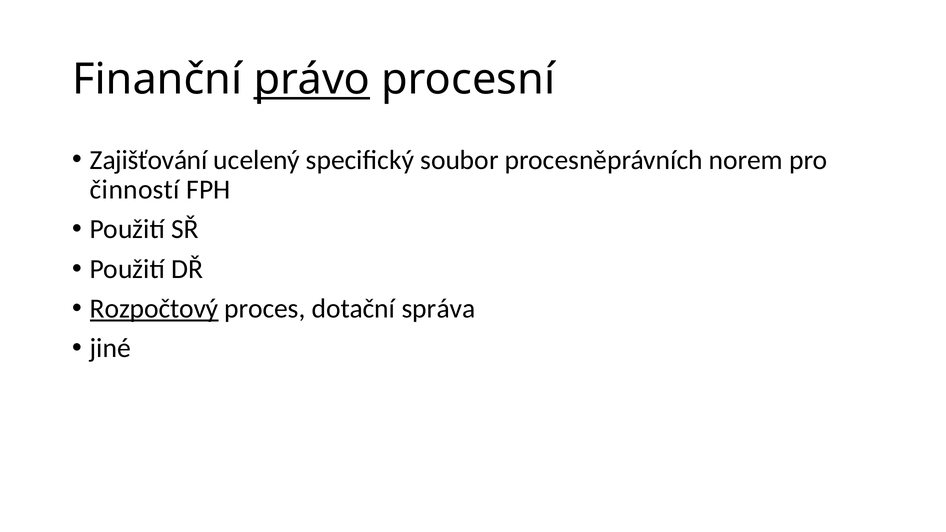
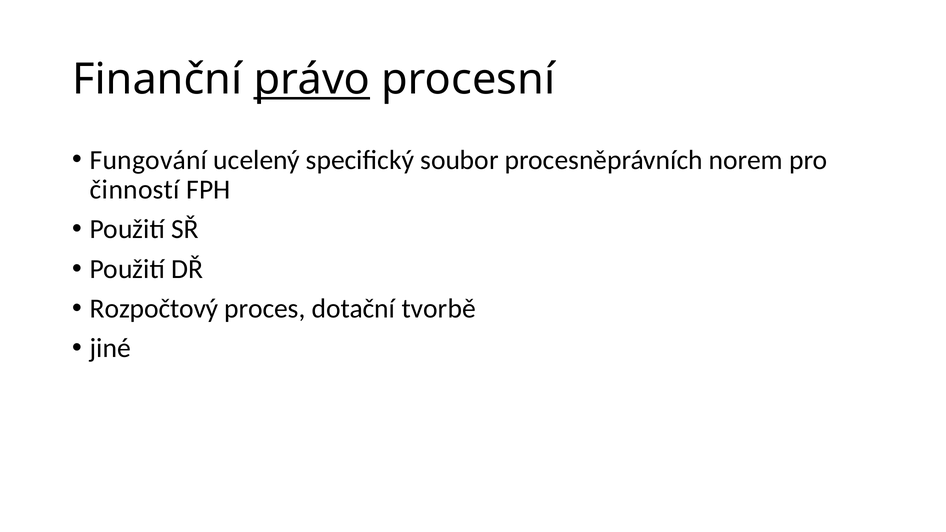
Zajišťování: Zajišťování -> Fungování
Rozpočtový underline: present -> none
správa: správa -> tvorbě
